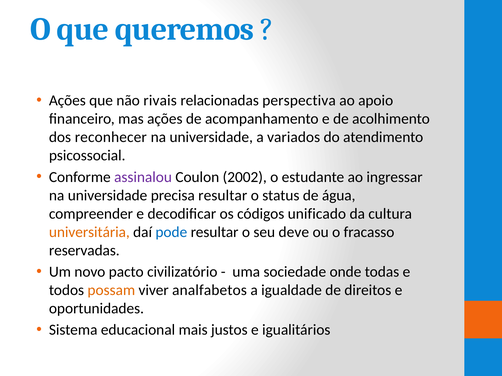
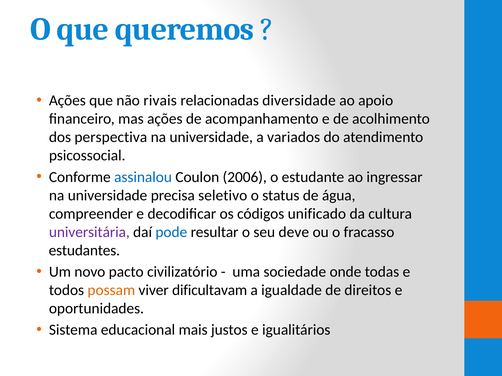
perspectiva: perspectiva -> diversidade
reconhecer: reconhecer -> perspectiva
assinalou colour: purple -> blue
2002: 2002 -> 2006
precisa resultar: resultar -> seletivo
universitária colour: orange -> purple
reservadas: reservadas -> estudantes
analfabetos: analfabetos -> dificultavam
